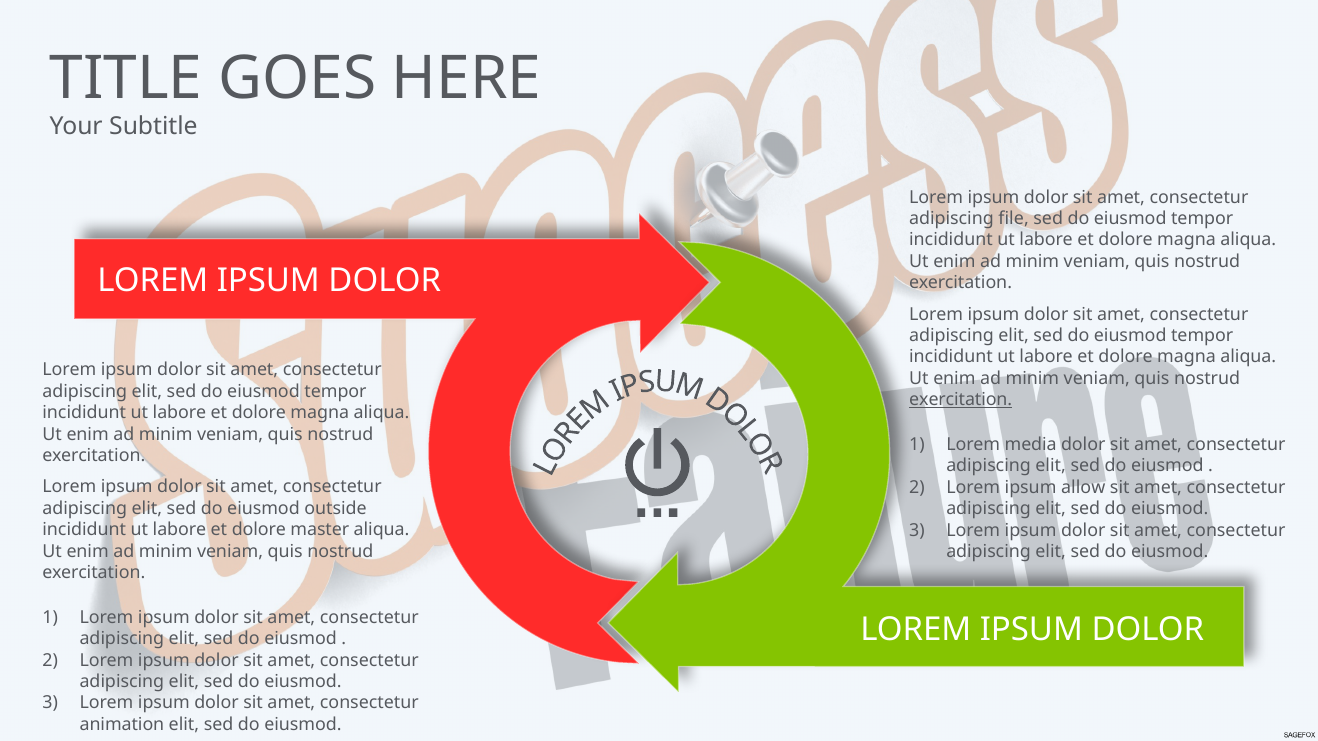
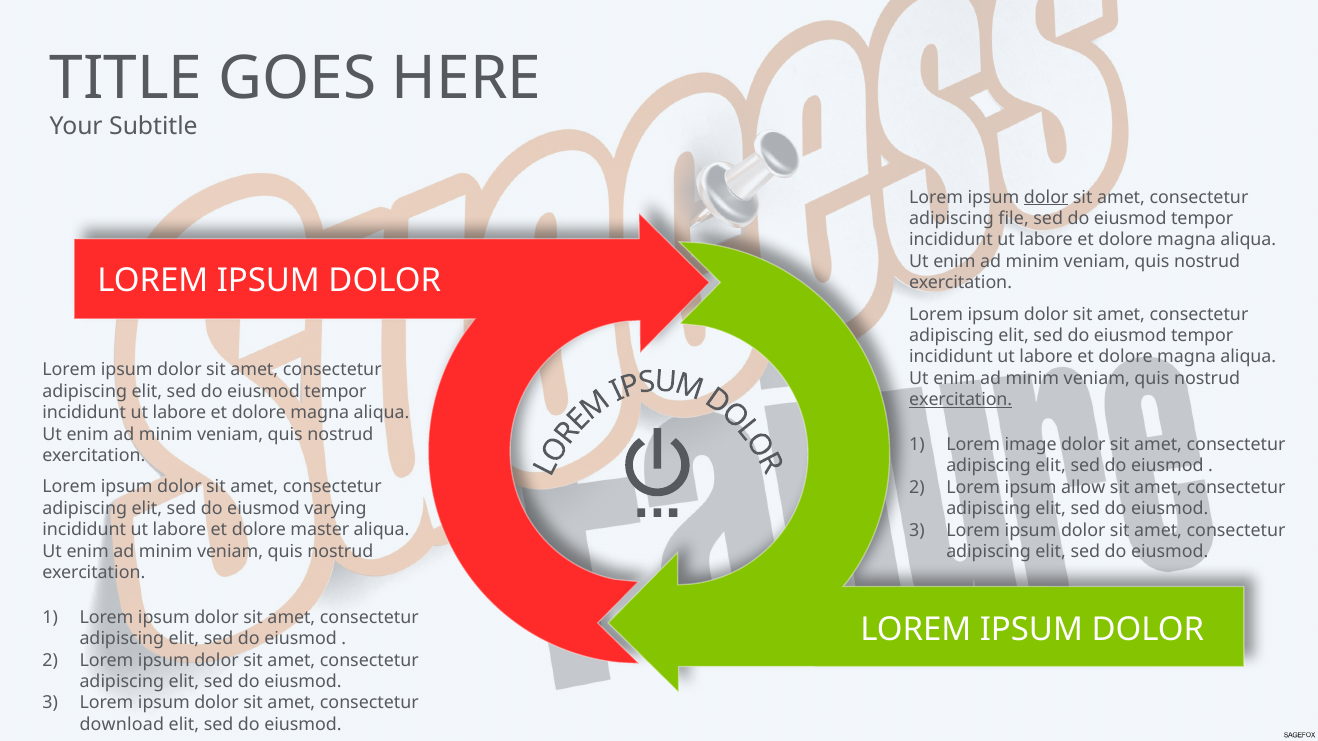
dolor at (1046, 197) underline: none -> present
media: media -> image
outside: outside -> varying
animation: animation -> download
